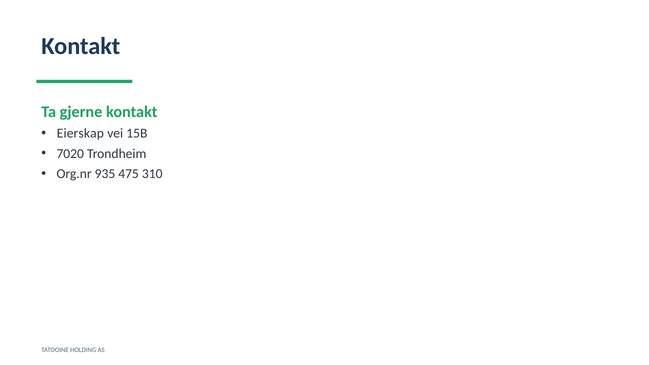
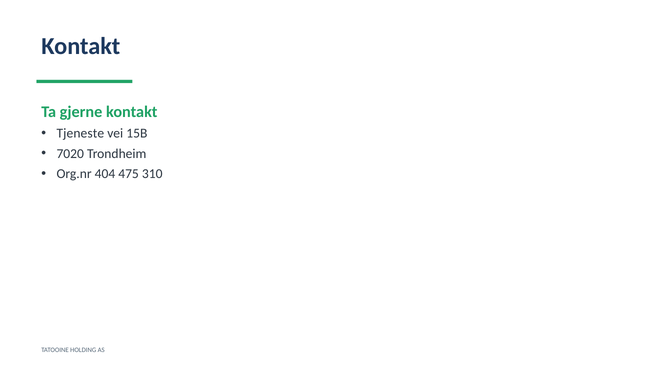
Eierskap: Eierskap -> Tjeneste
935: 935 -> 404
